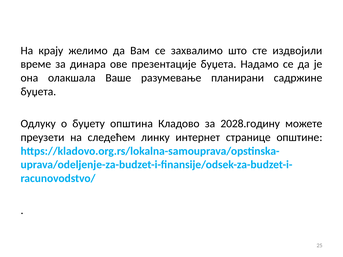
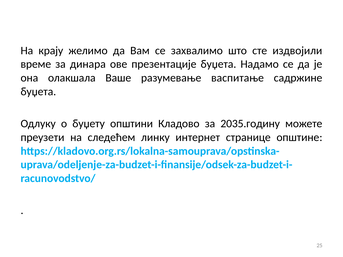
планирани: планирани -> васпитање
општина: општина -> општини
2028.годину: 2028.годину -> 2035.годину
